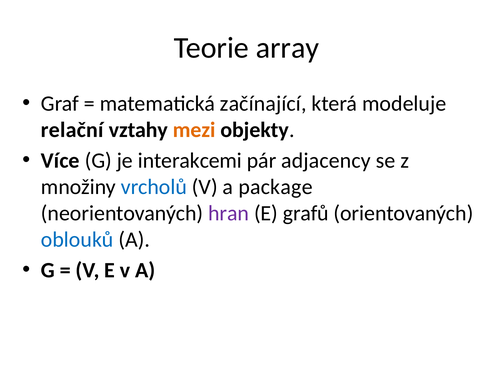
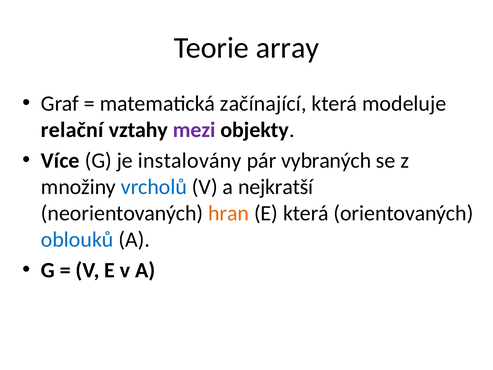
mezi colour: orange -> purple
interakcemi: interakcemi -> instalovány
adjacency: adjacency -> vybraných
package: package -> nejkratší
hran colour: purple -> orange
E grafů: grafů -> která
